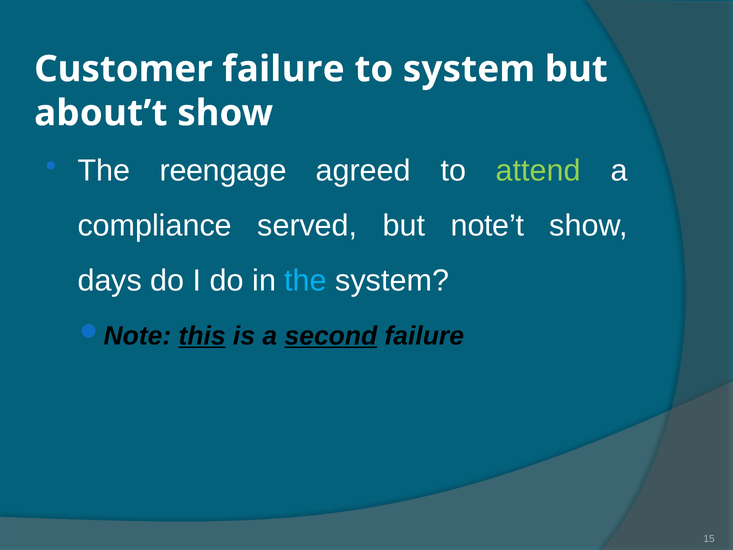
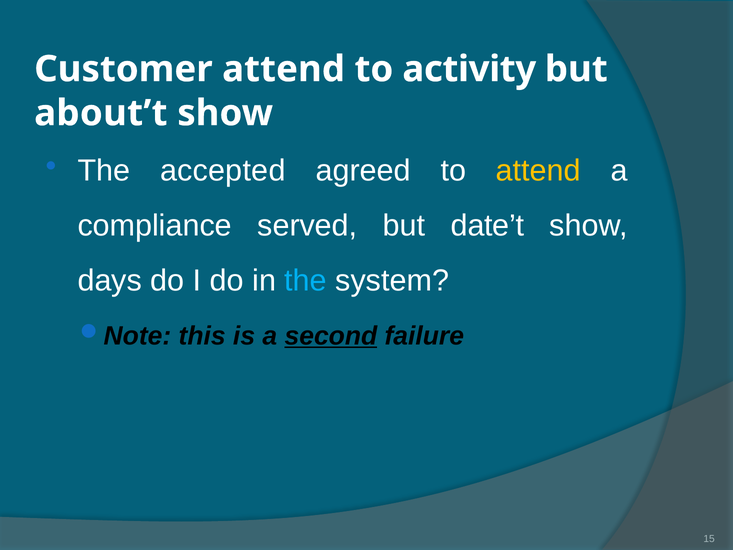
Customer failure: failure -> attend
to system: system -> activity
reengage: reengage -> accepted
attend at (538, 171) colour: light green -> yellow
note’t: note’t -> date’t
this underline: present -> none
